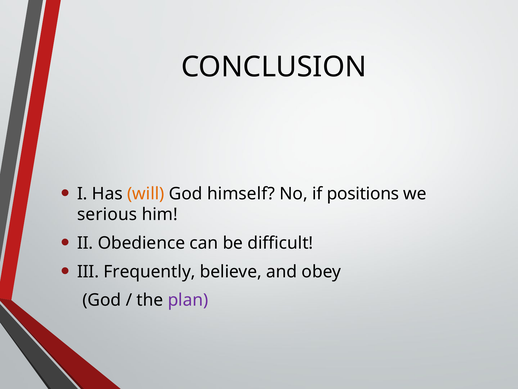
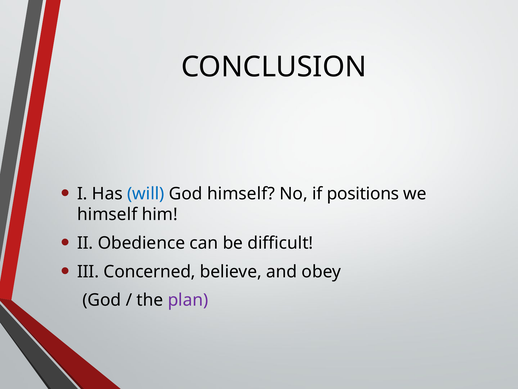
will colour: orange -> blue
serious at (107, 214): serious -> himself
Frequently: Frequently -> Concerned
